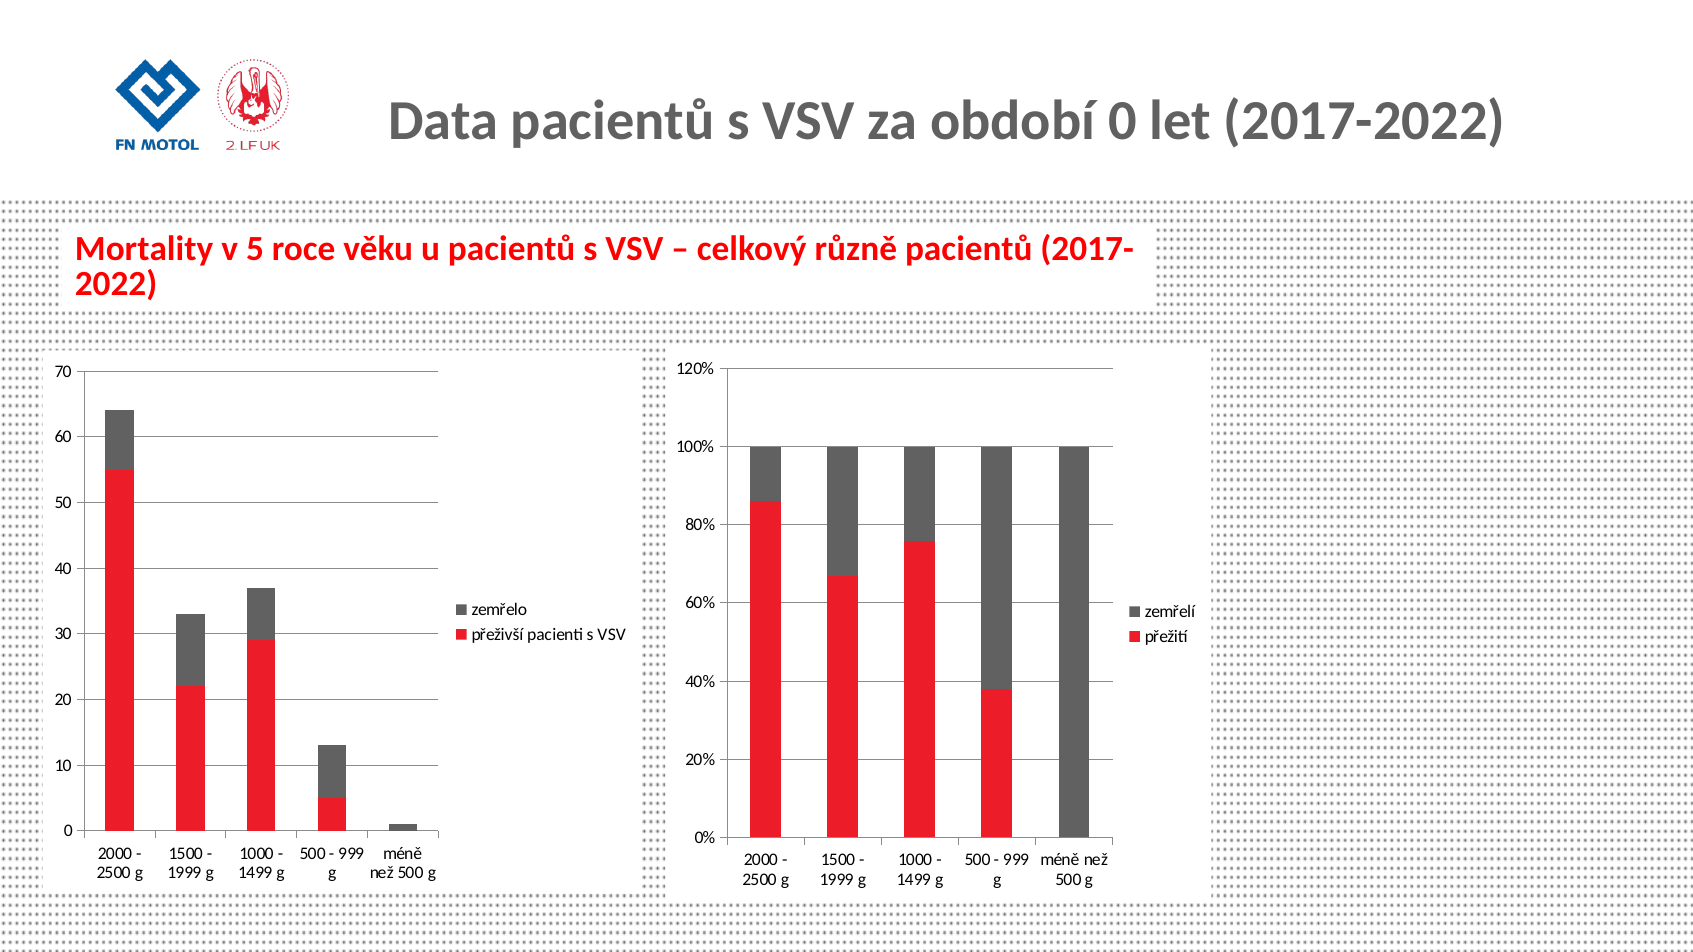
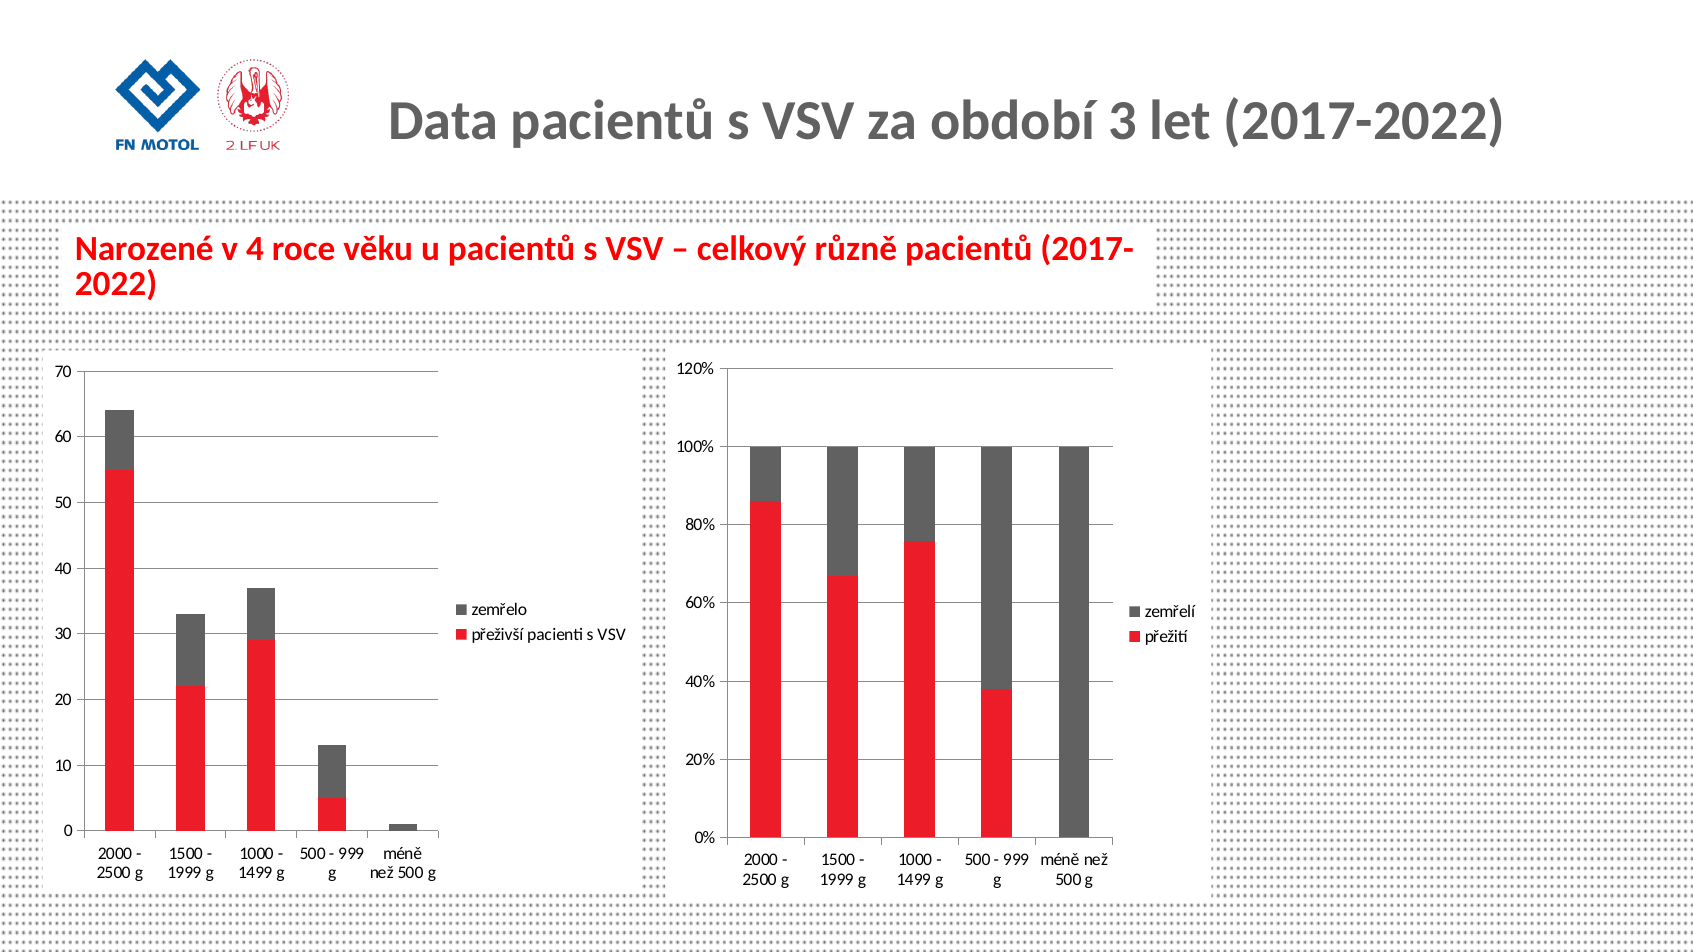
období 0: 0 -> 3
Mortality: Mortality -> Narozené
5: 5 -> 4
